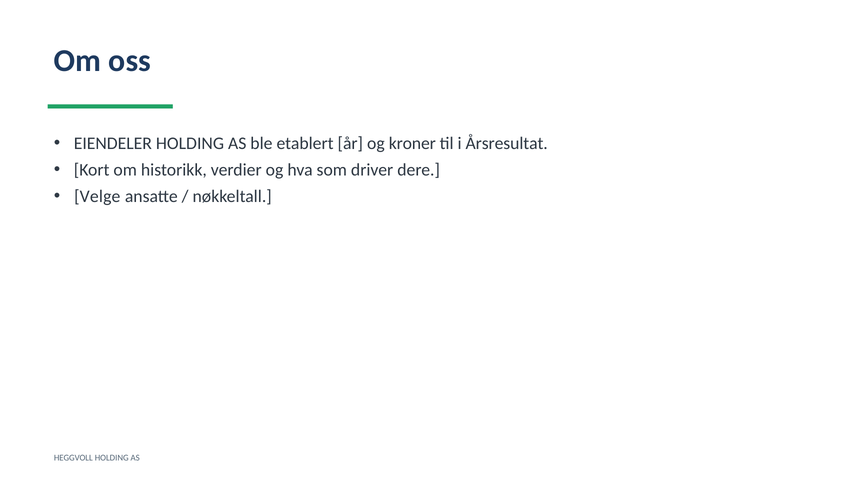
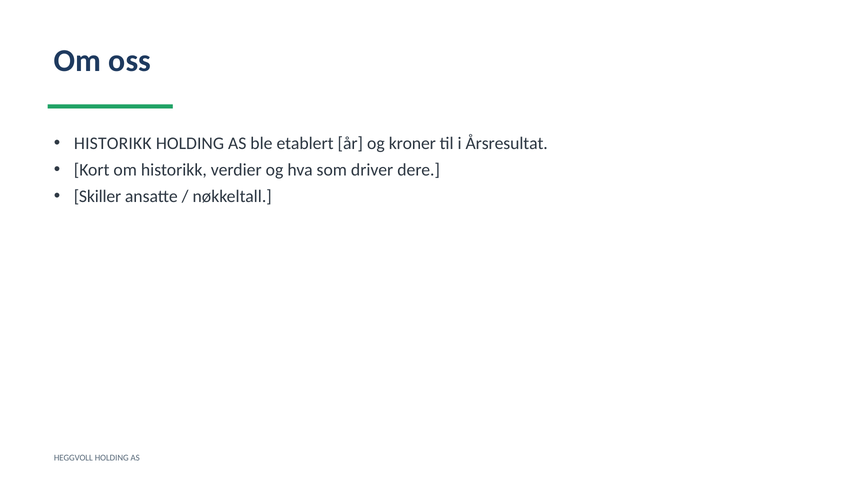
EIENDELER at (113, 144): EIENDELER -> HISTORIKK
Velge: Velge -> Skiller
